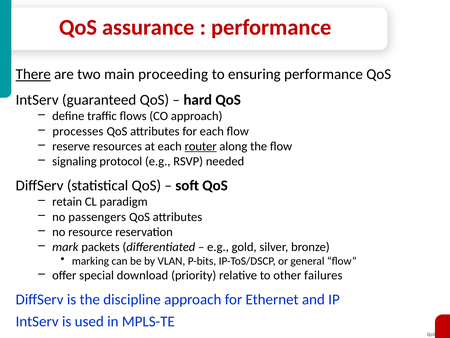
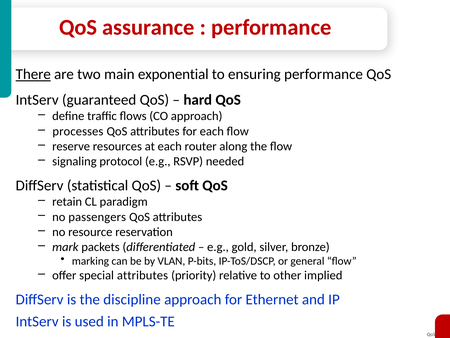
proceeding: proceeding -> exponential
router underline: present -> none
special download: download -> attributes
failures: failures -> implied
